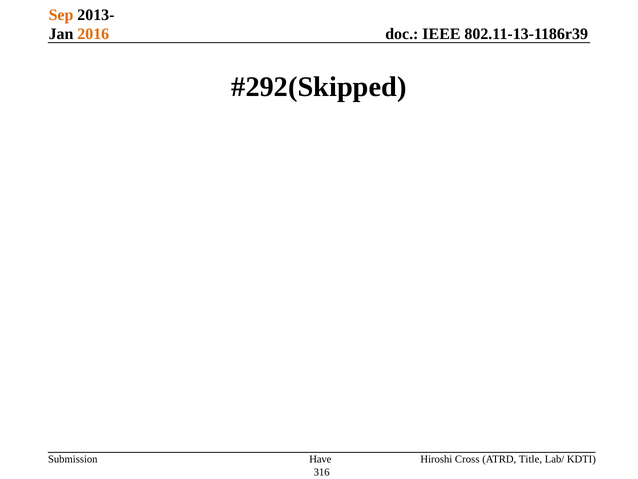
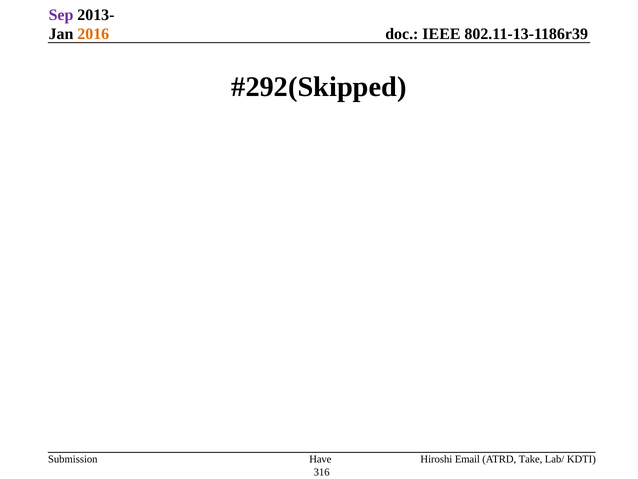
Sep colour: orange -> purple
Cross: Cross -> Email
Title: Title -> Take
